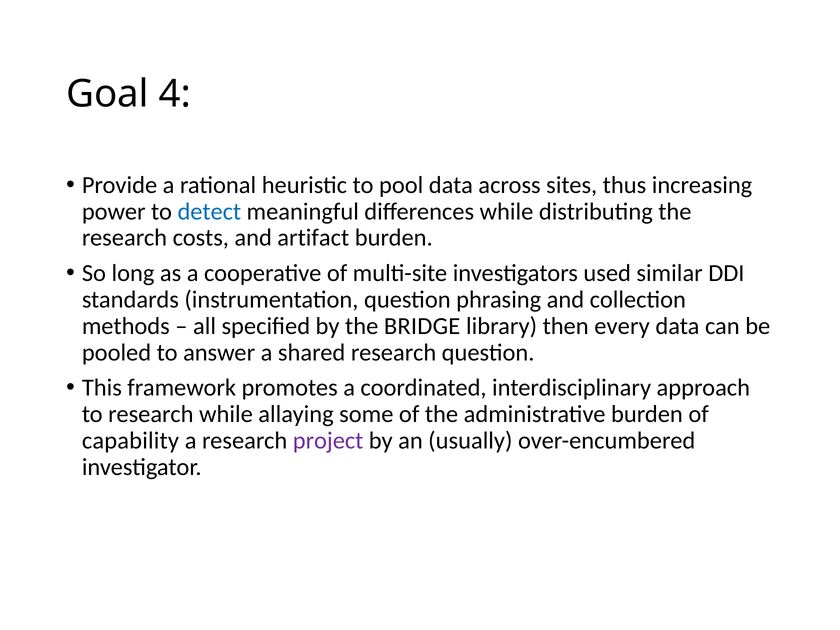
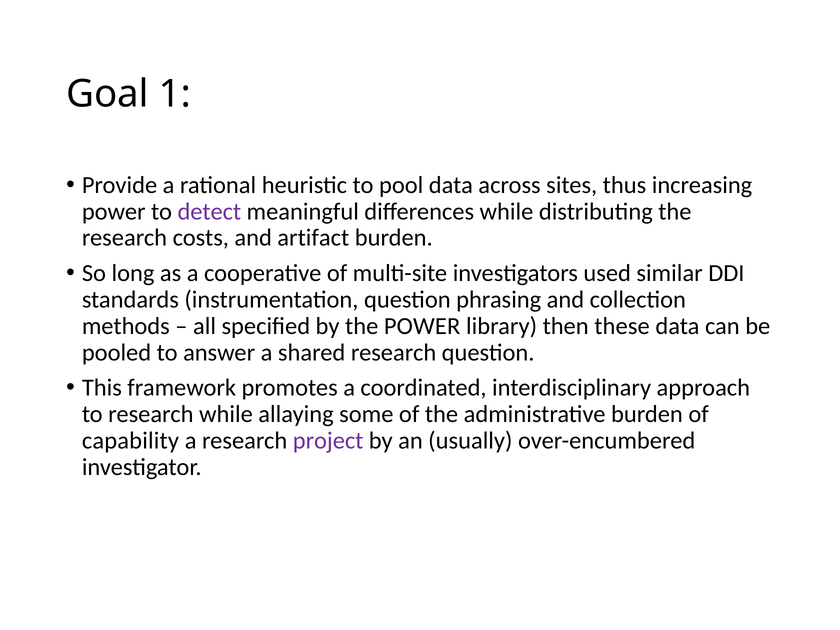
4: 4 -> 1
detect colour: blue -> purple
the BRIDGE: BRIDGE -> POWER
every: every -> these
